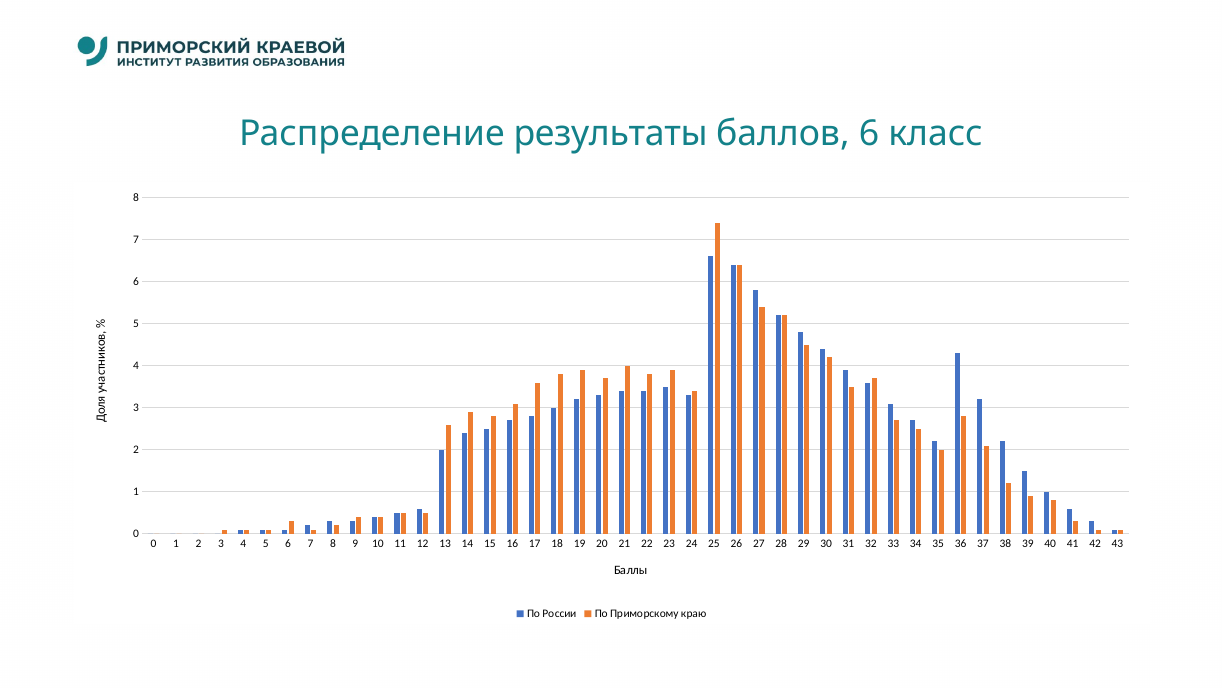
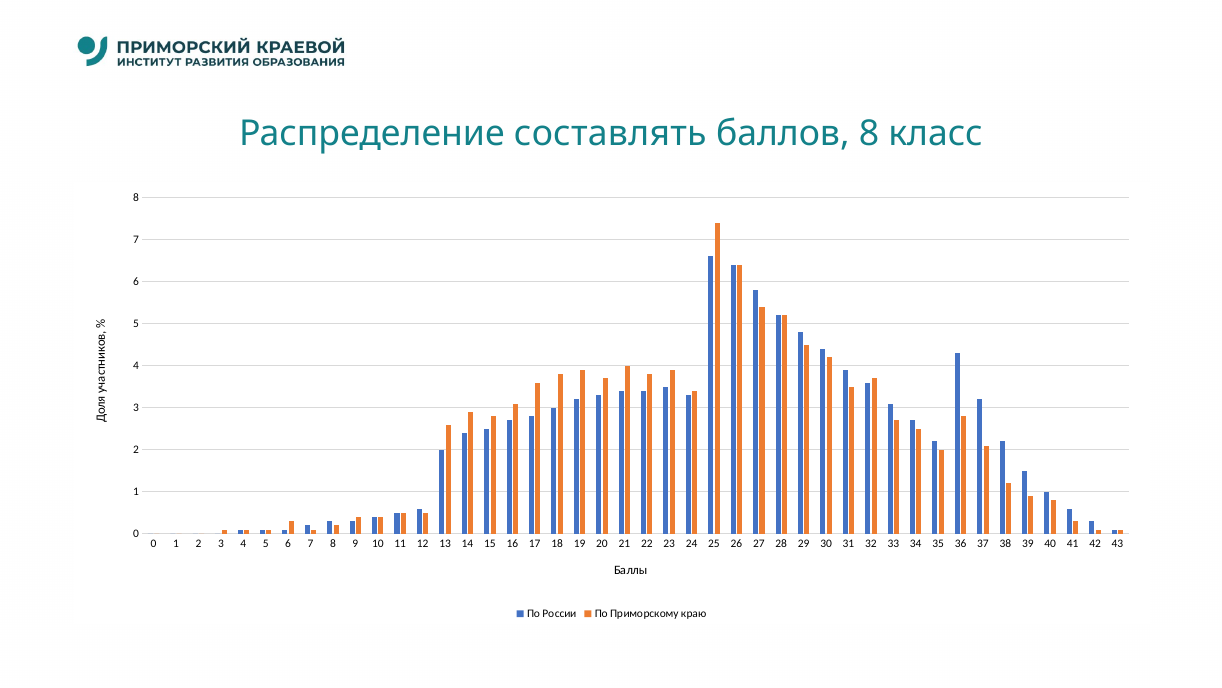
результаты: результаты -> составлять
баллов 6: 6 -> 8
